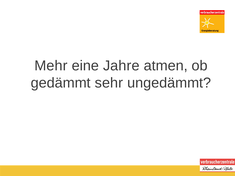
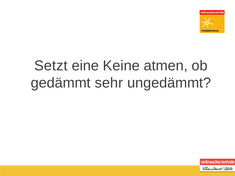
Mehr: Mehr -> Setzt
Jahre: Jahre -> Keine
